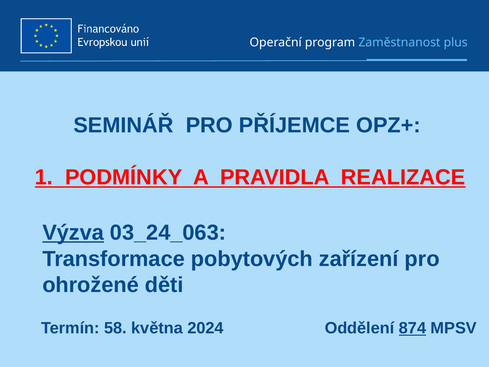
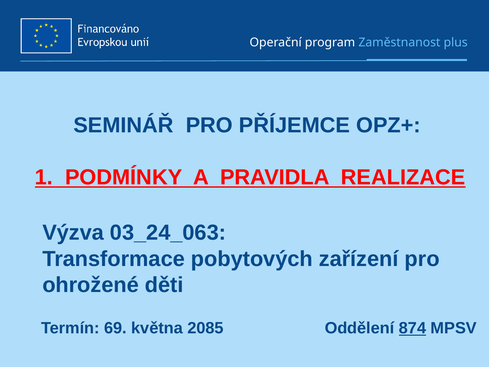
Výzva underline: present -> none
58: 58 -> 69
2024: 2024 -> 2085
